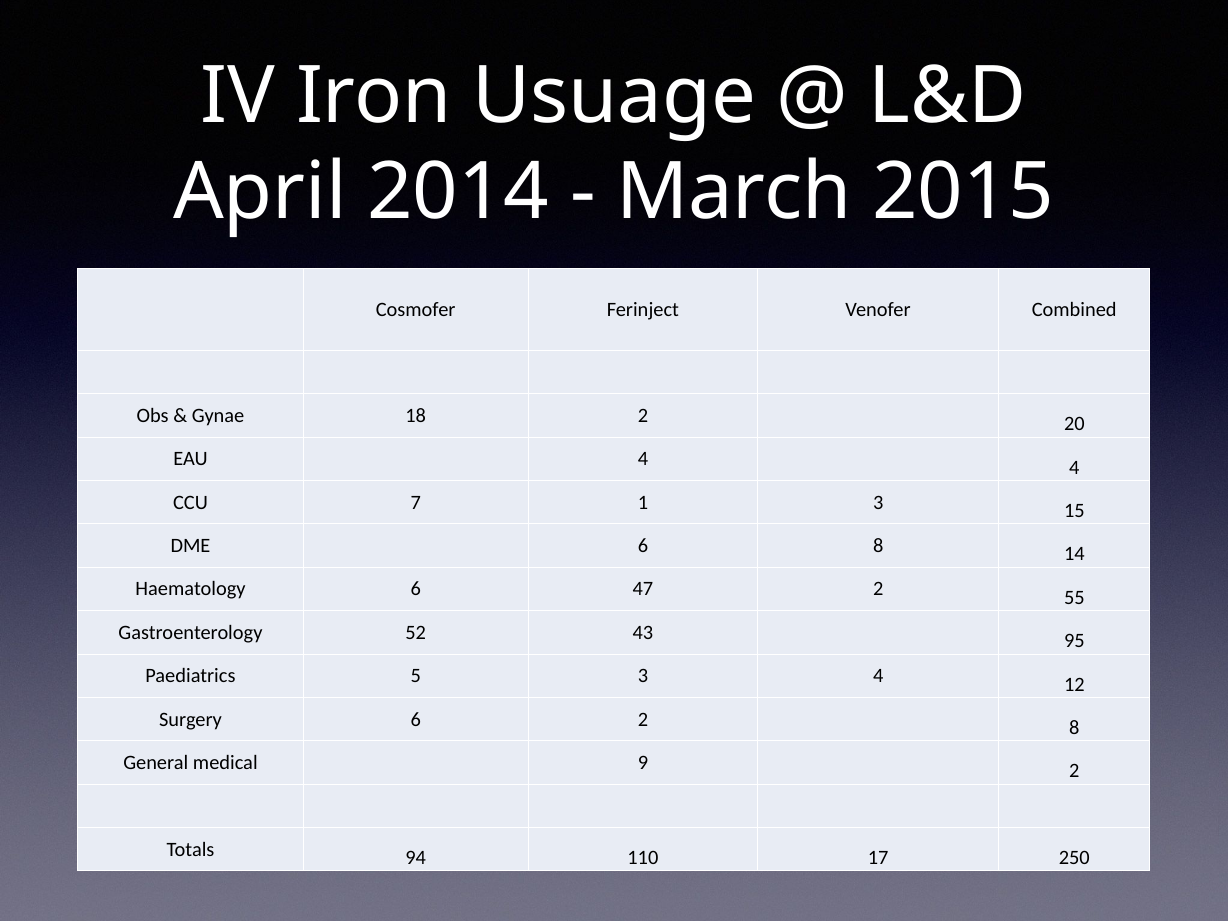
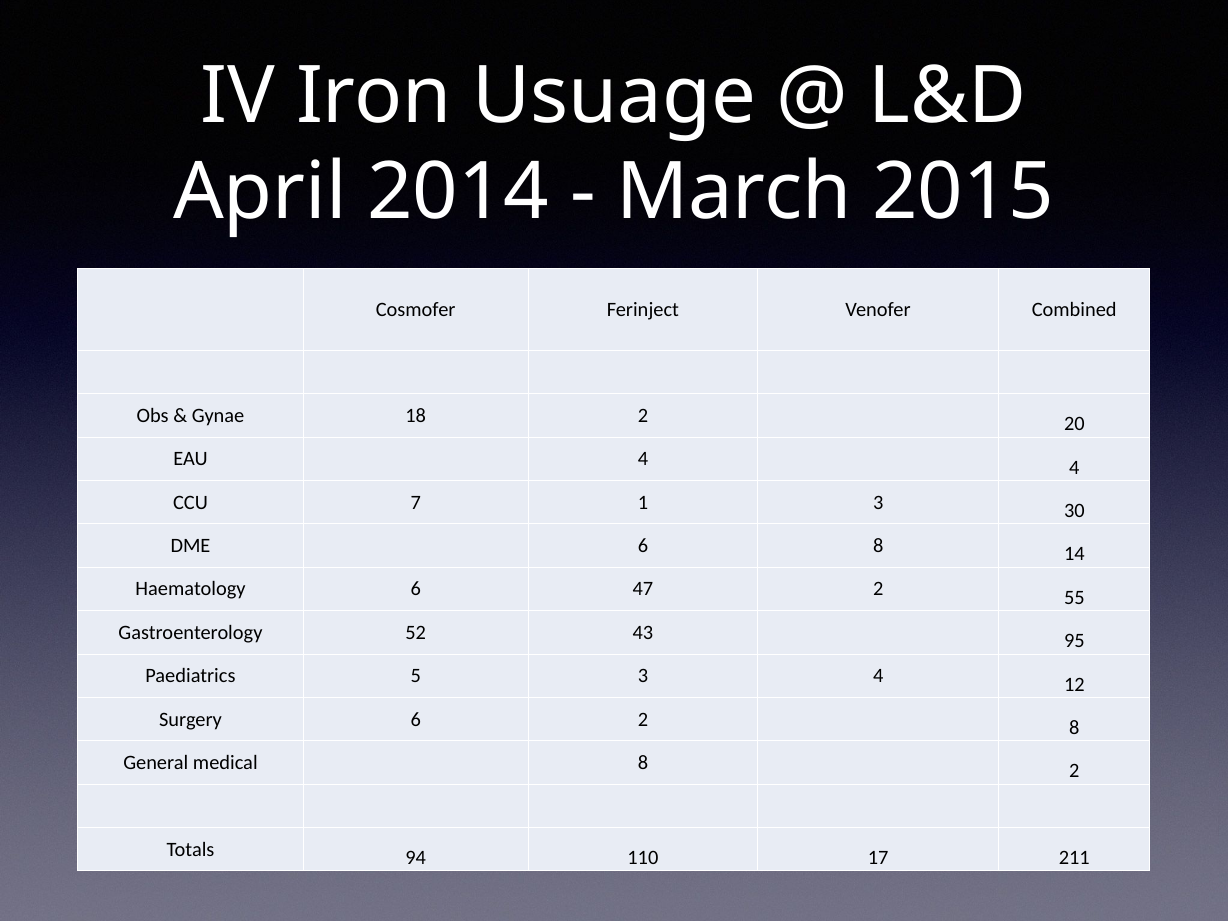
15: 15 -> 30
medical 9: 9 -> 8
250: 250 -> 211
